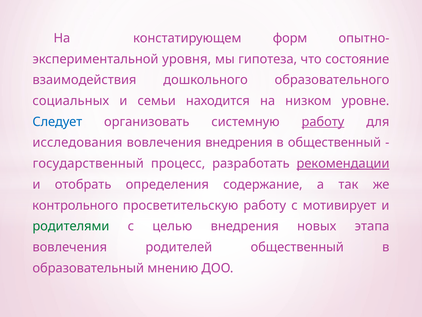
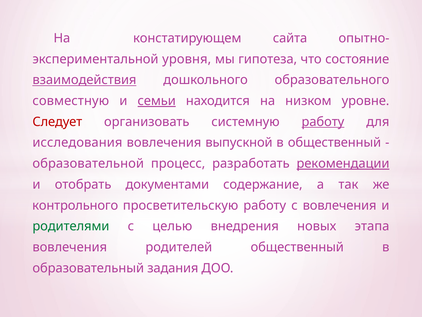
форм: форм -> сайта
взаимодействия underline: none -> present
социальных: социальных -> совместную
семьи underline: none -> present
Следует colour: blue -> red
вовлечения внедрения: внедрения -> выпускной
государственный: государственный -> образовательной
определения: определения -> документами
с мотивирует: мотивирует -> вовлечения
мнению: мнению -> задания
